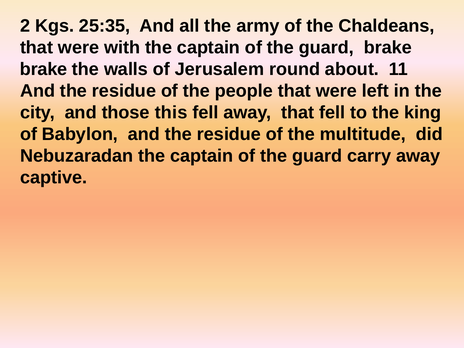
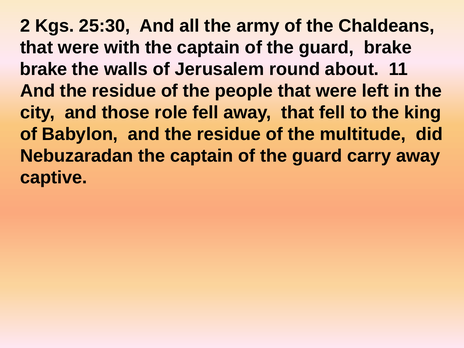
25:35: 25:35 -> 25:30
this: this -> role
